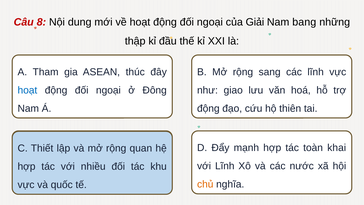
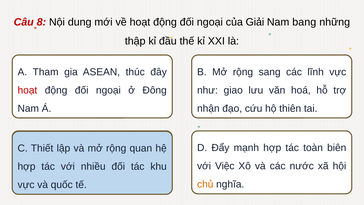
hoạt at (27, 90) colour: blue -> red
động at (208, 108): động -> nhận
khai: khai -> biên
với Lĩnh: Lĩnh -> Việc
